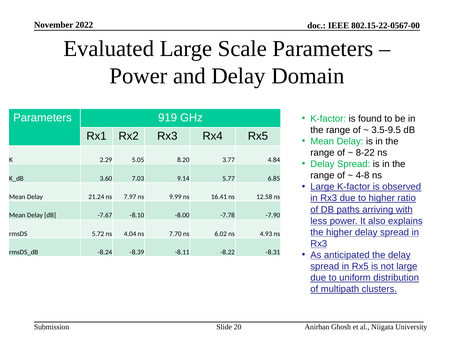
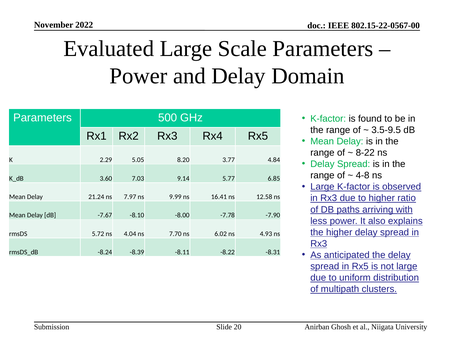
919: 919 -> 500
